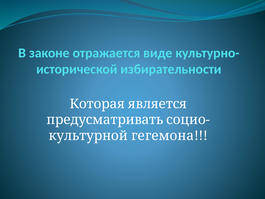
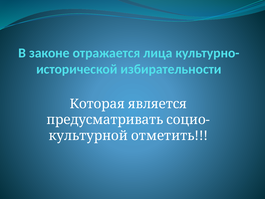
виде: виде -> лица
гегемона: гегемона -> отметить
